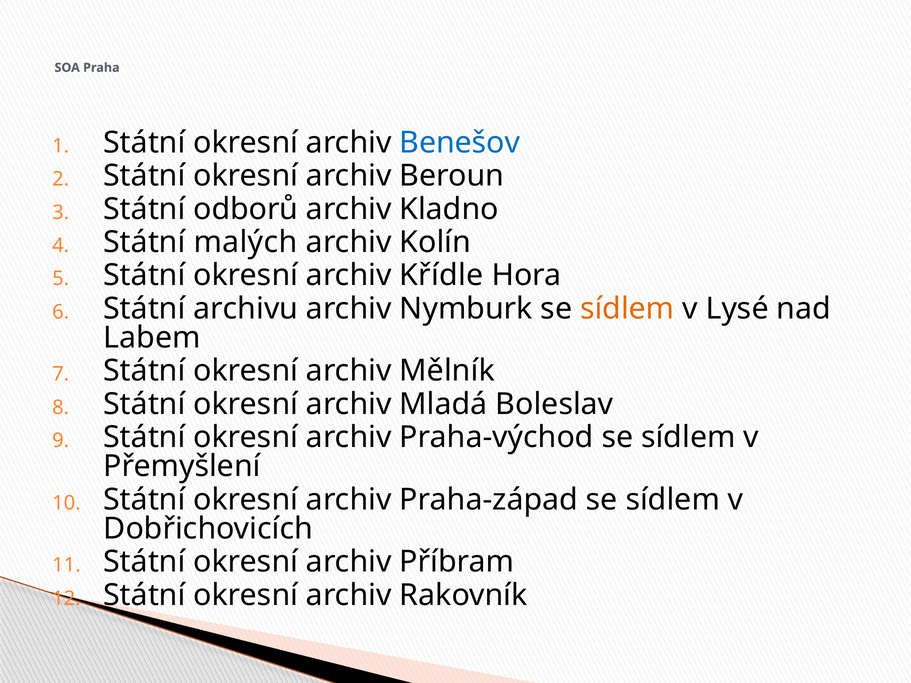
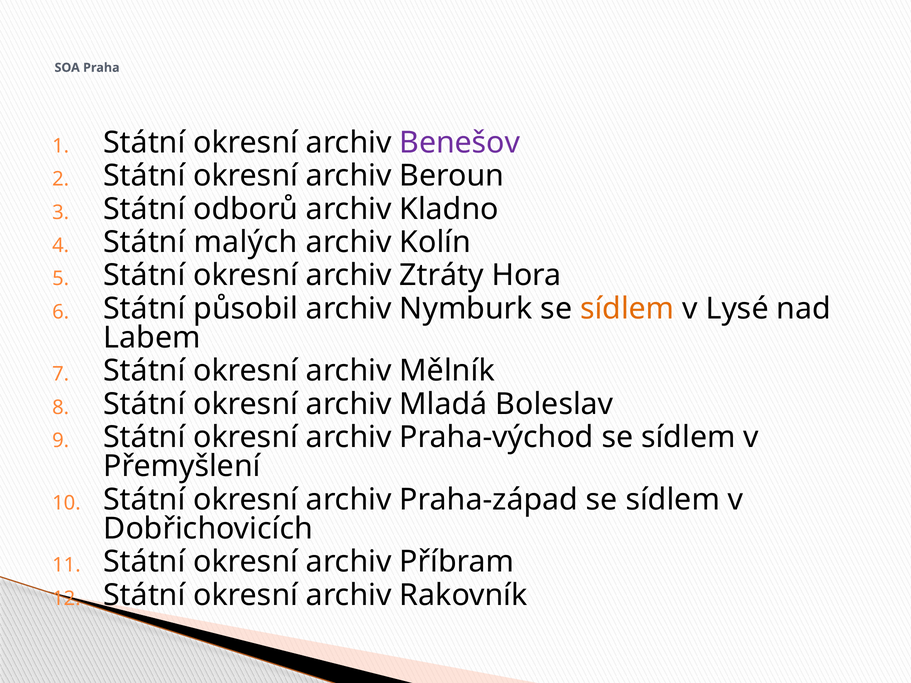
Benešov colour: blue -> purple
Křídle: Křídle -> Ztráty
archivu: archivu -> působil
